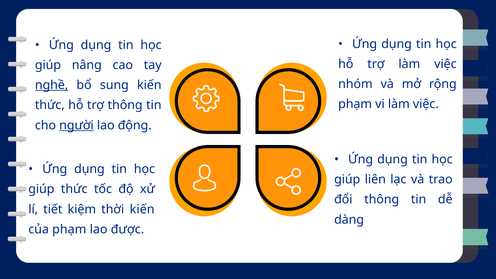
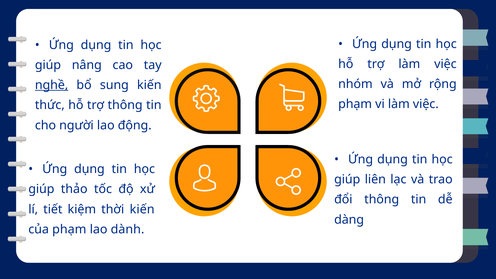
người underline: present -> none
giúp thức: thức -> thảo
được: được -> dành
